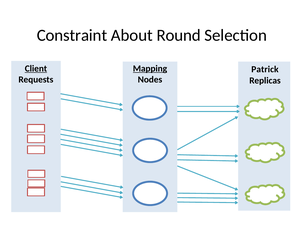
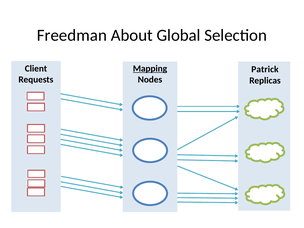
Constraint: Constraint -> Freedman
Round: Round -> Global
Client underline: present -> none
